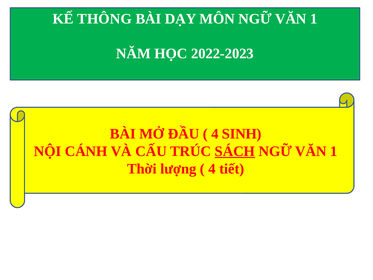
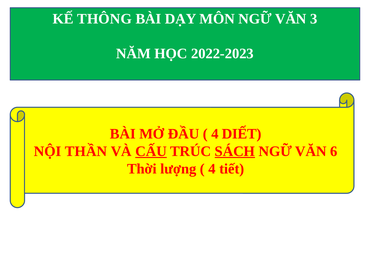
MÔN NGỮ VĂN 1: 1 -> 3
SINH: SINH -> DIẾT
CÁNH: CÁNH -> THẦN
CẤU underline: none -> present
1 at (334, 151): 1 -> 6
